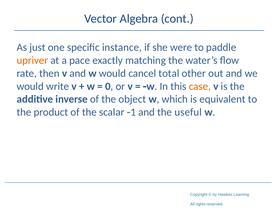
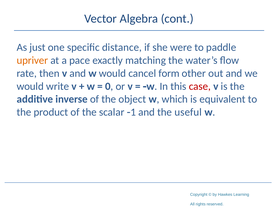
instance: instance -> distance
total: total -> form
case colour: orange -> red
